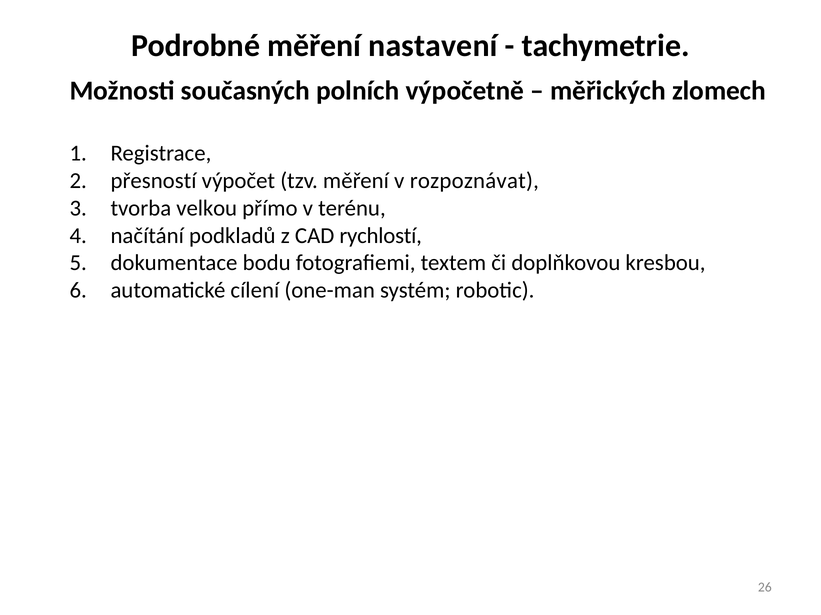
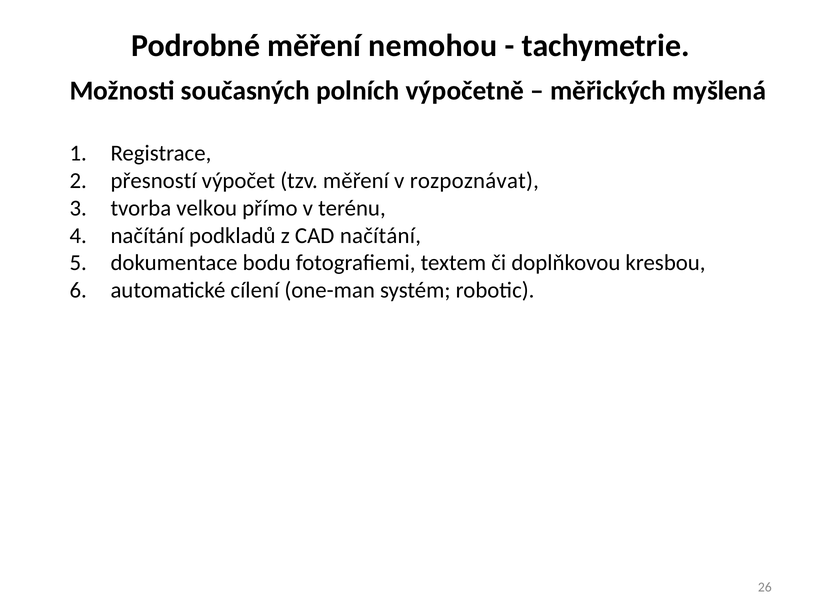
nastavení: nastavení -> nemohou
zlomech: zlomech -> myšlená
CAD rychlostí: rychlostí -> načítání
